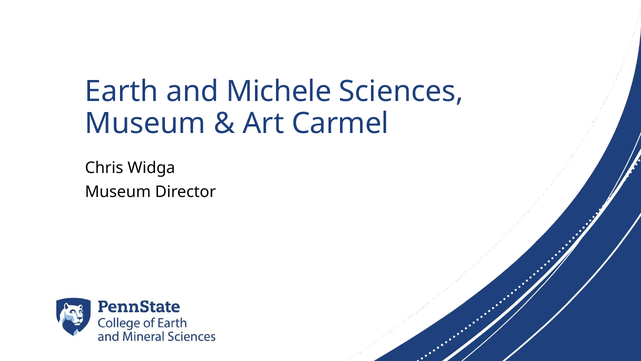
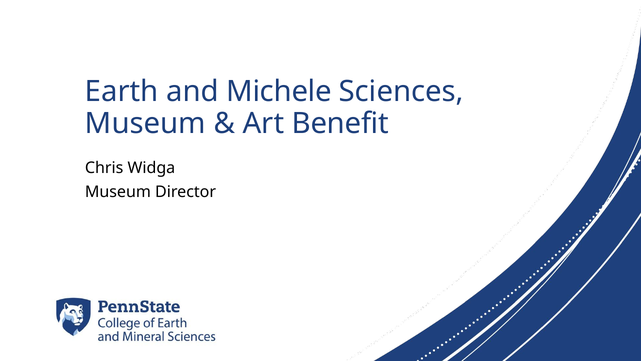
Carmel: Carmel -> Benefit
